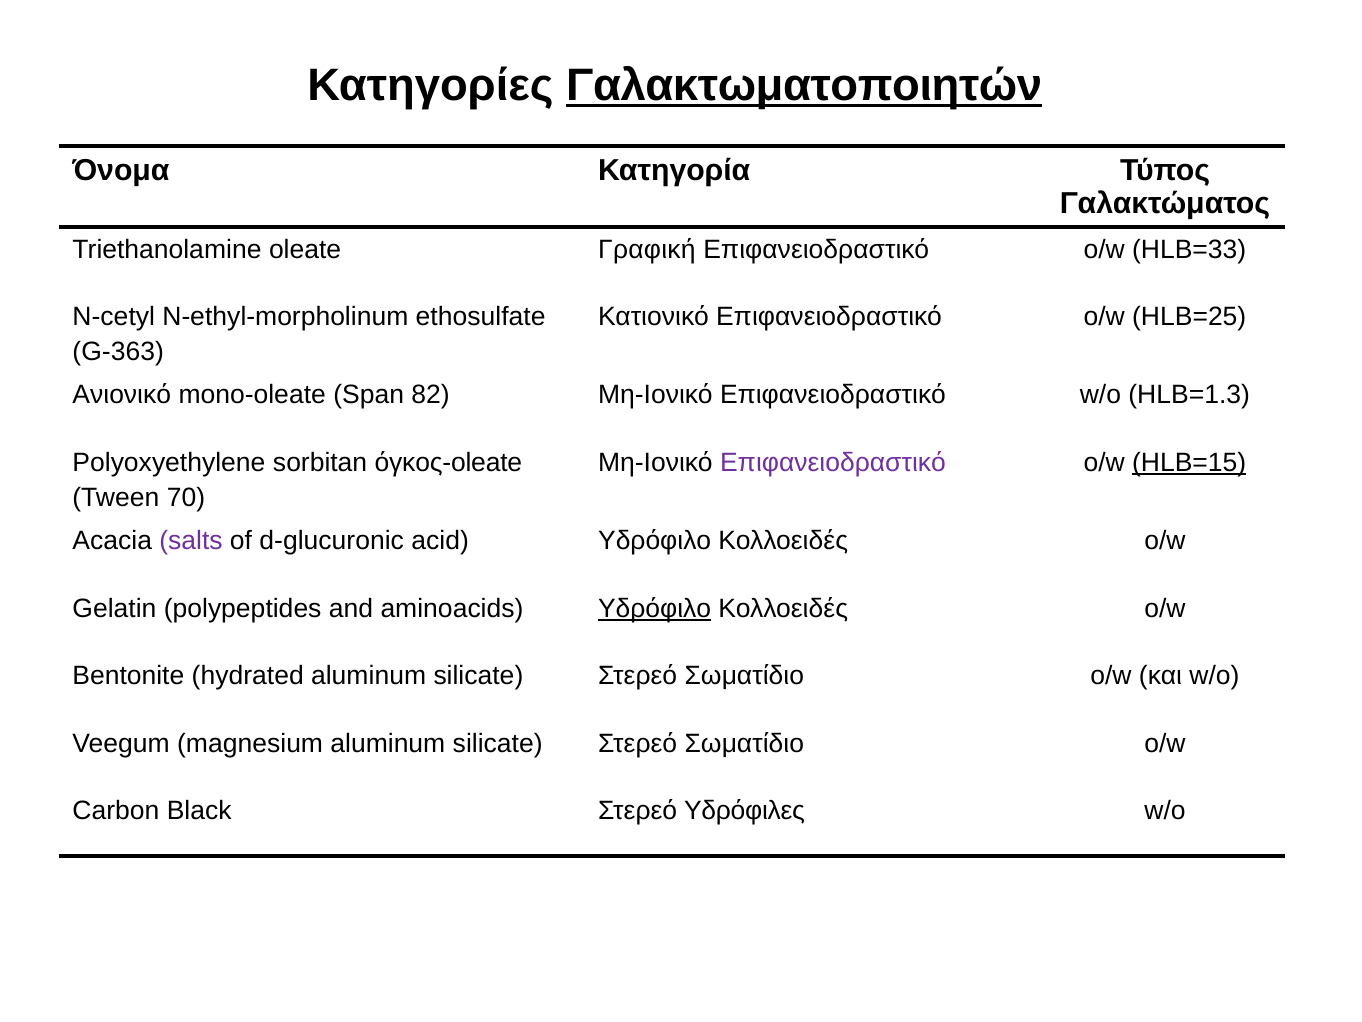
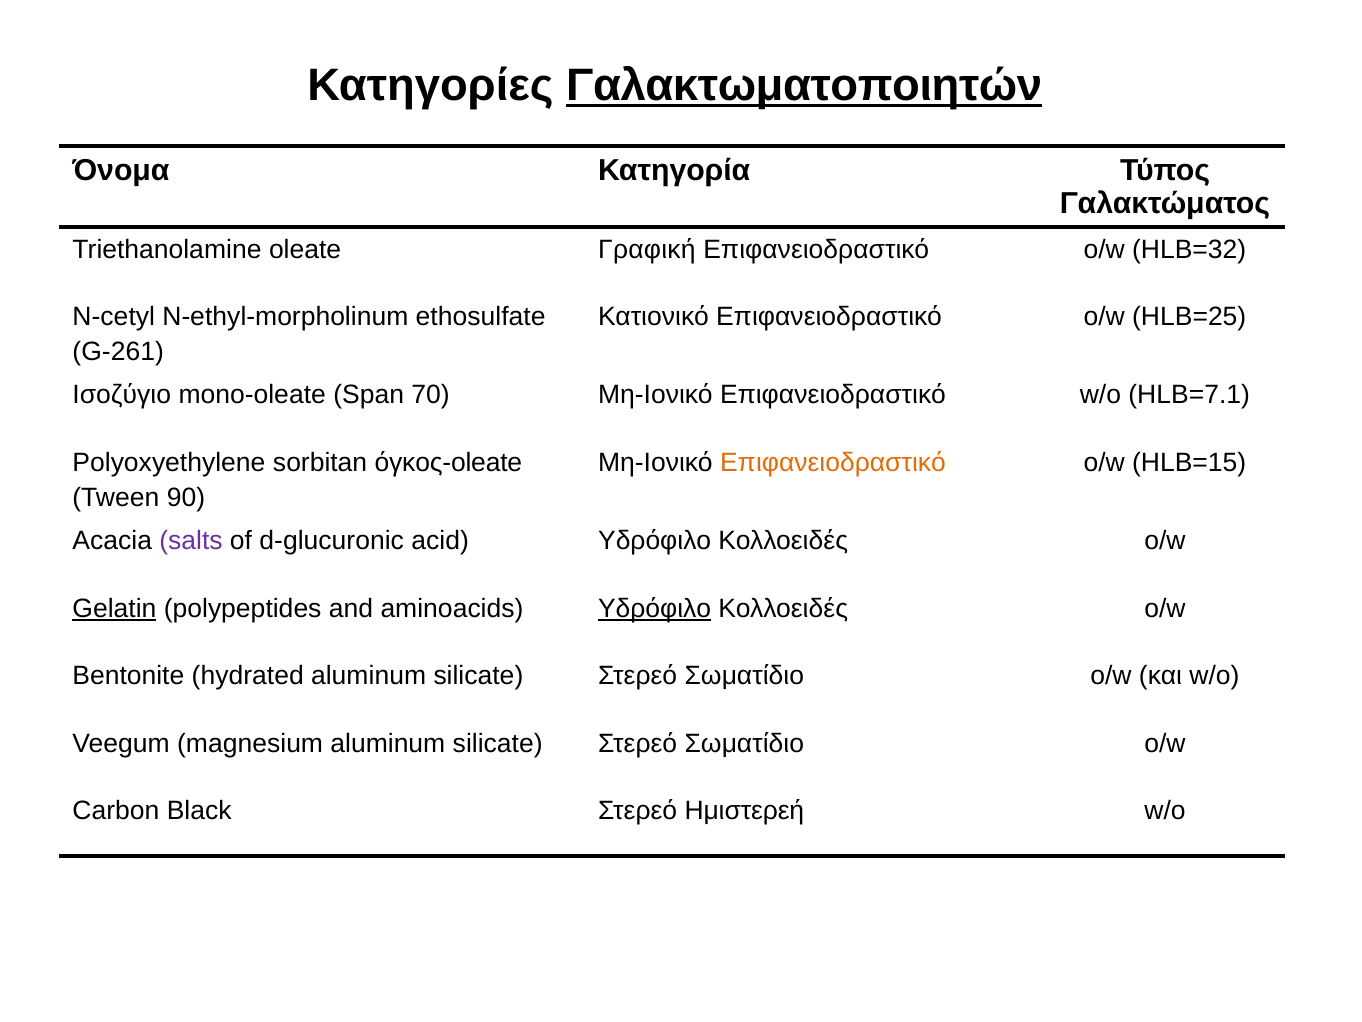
HLB=33: HLB=33 -> HLB=32
G-363: G-363 -> G-261
Ανιονικό: Ανιονικό -> Ισοζύγιο
82: 82 -> 70
HLB=1.3: HLB=1.3 -> HLB=7.1
Επιφανειοδραστικό at (833, 462) colour: purple -> orange
HLB=15 underline: present -> none
70: 70 -> 90
Gelatin underline: none -> present
Υδρόφιλες: Υδρόφιλες -> Ημιστερεή
